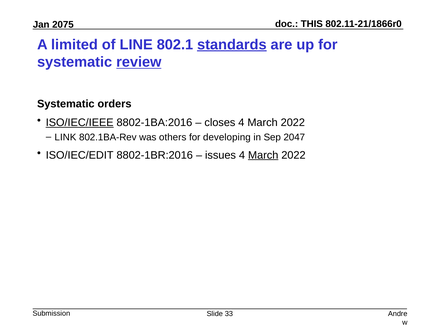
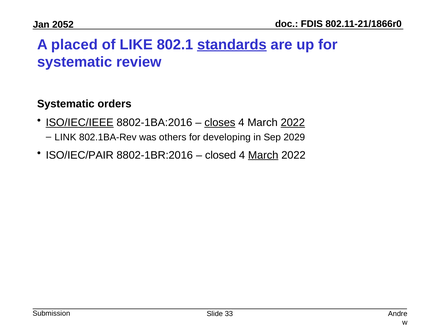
THIS: THIS -> FDIS
2075: 2075 -> 2052
limited: limited -> placed
LINE: LINE -> LIKE
review underline: present -> none
closes underline: none -> present
2022 at (293, 122) underline: none -> present
2047: 2047 -> 2029
ISO/IEC/EDIT: ISO/IEC/EDIT -> ISO/IEC/PAIR
issues: issues -> closed
